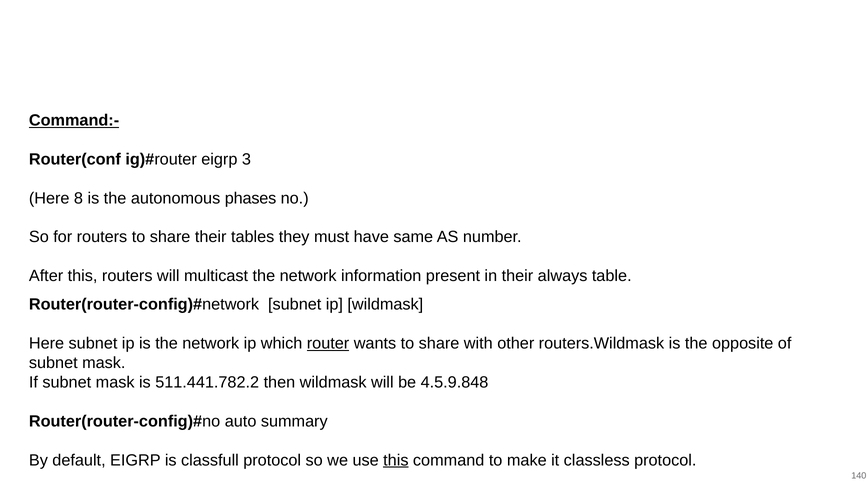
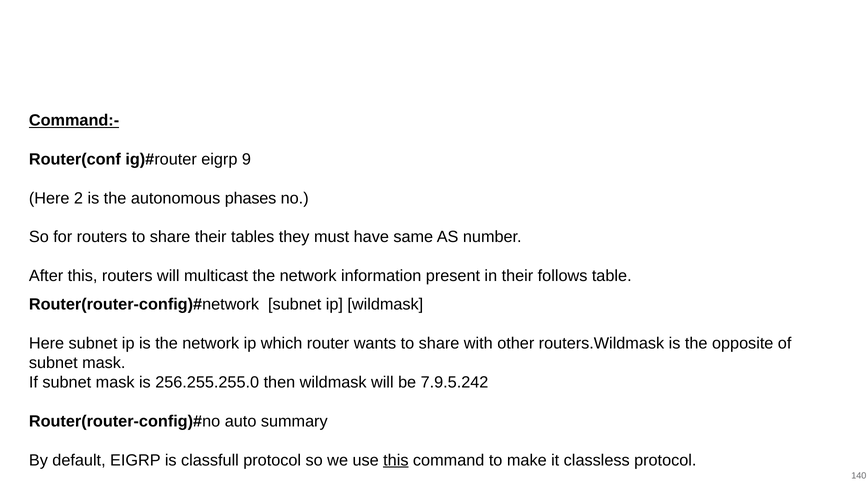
3: 3 -> 9
8: 8 -> 2
always: always -> follows
router underline: present -> none
511.441.782.2: 511.441.782.2 -> 256.255.255.0
4.5.9.848: 4.5.9.848 -> 7.9.5.242
